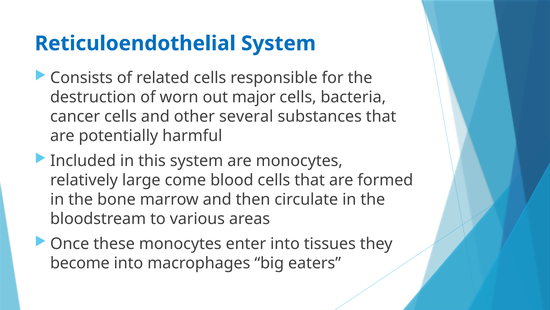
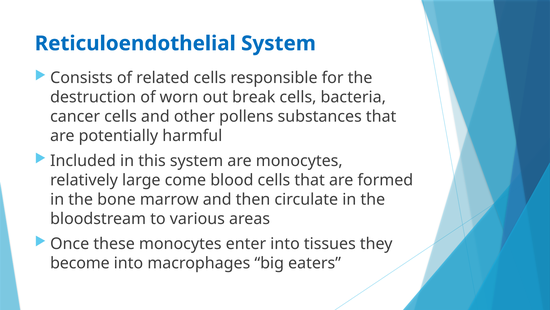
major: major -> break
several: several -> pollens
